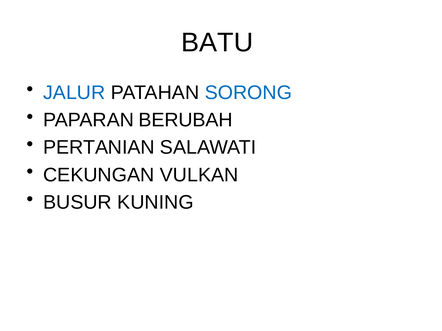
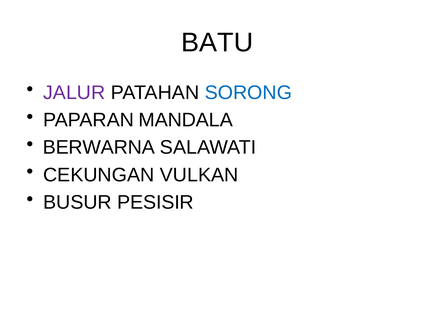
JALUR colour: blue -> purple
BERUBAH: BERUBAH -> MANDALA
PERTANIAN: PERTANIAN -> BERWARNA
KUNING: KUNING -> PESISIR
